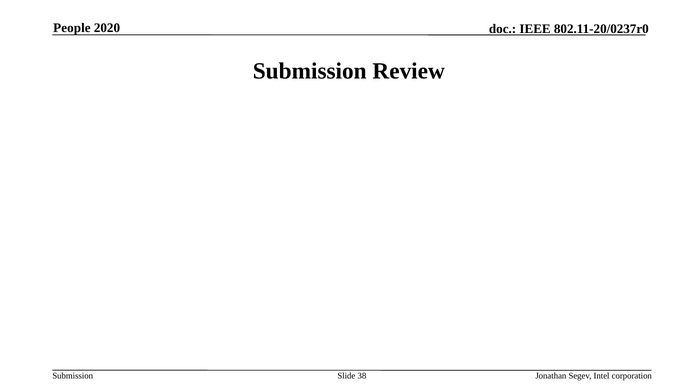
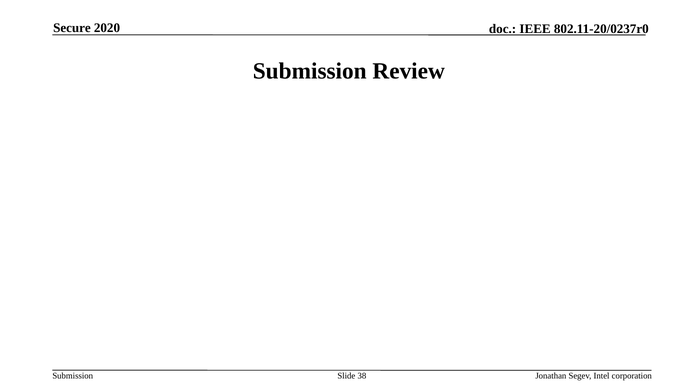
People: People -> Secure
